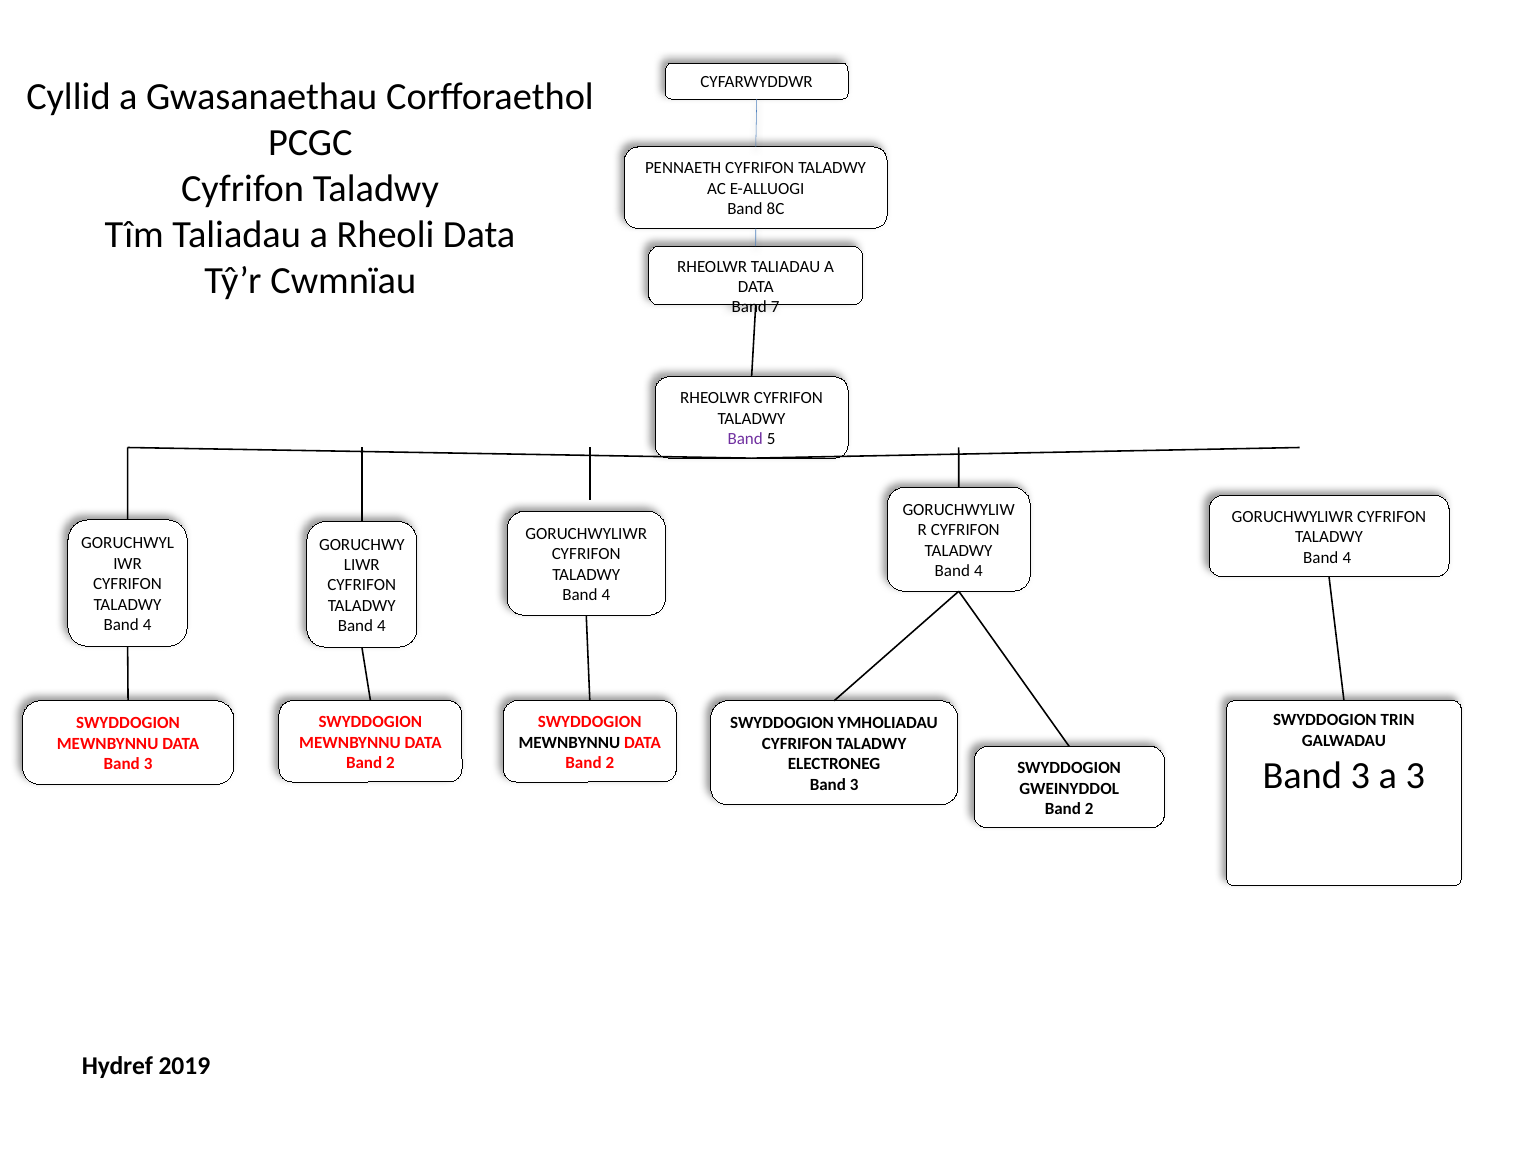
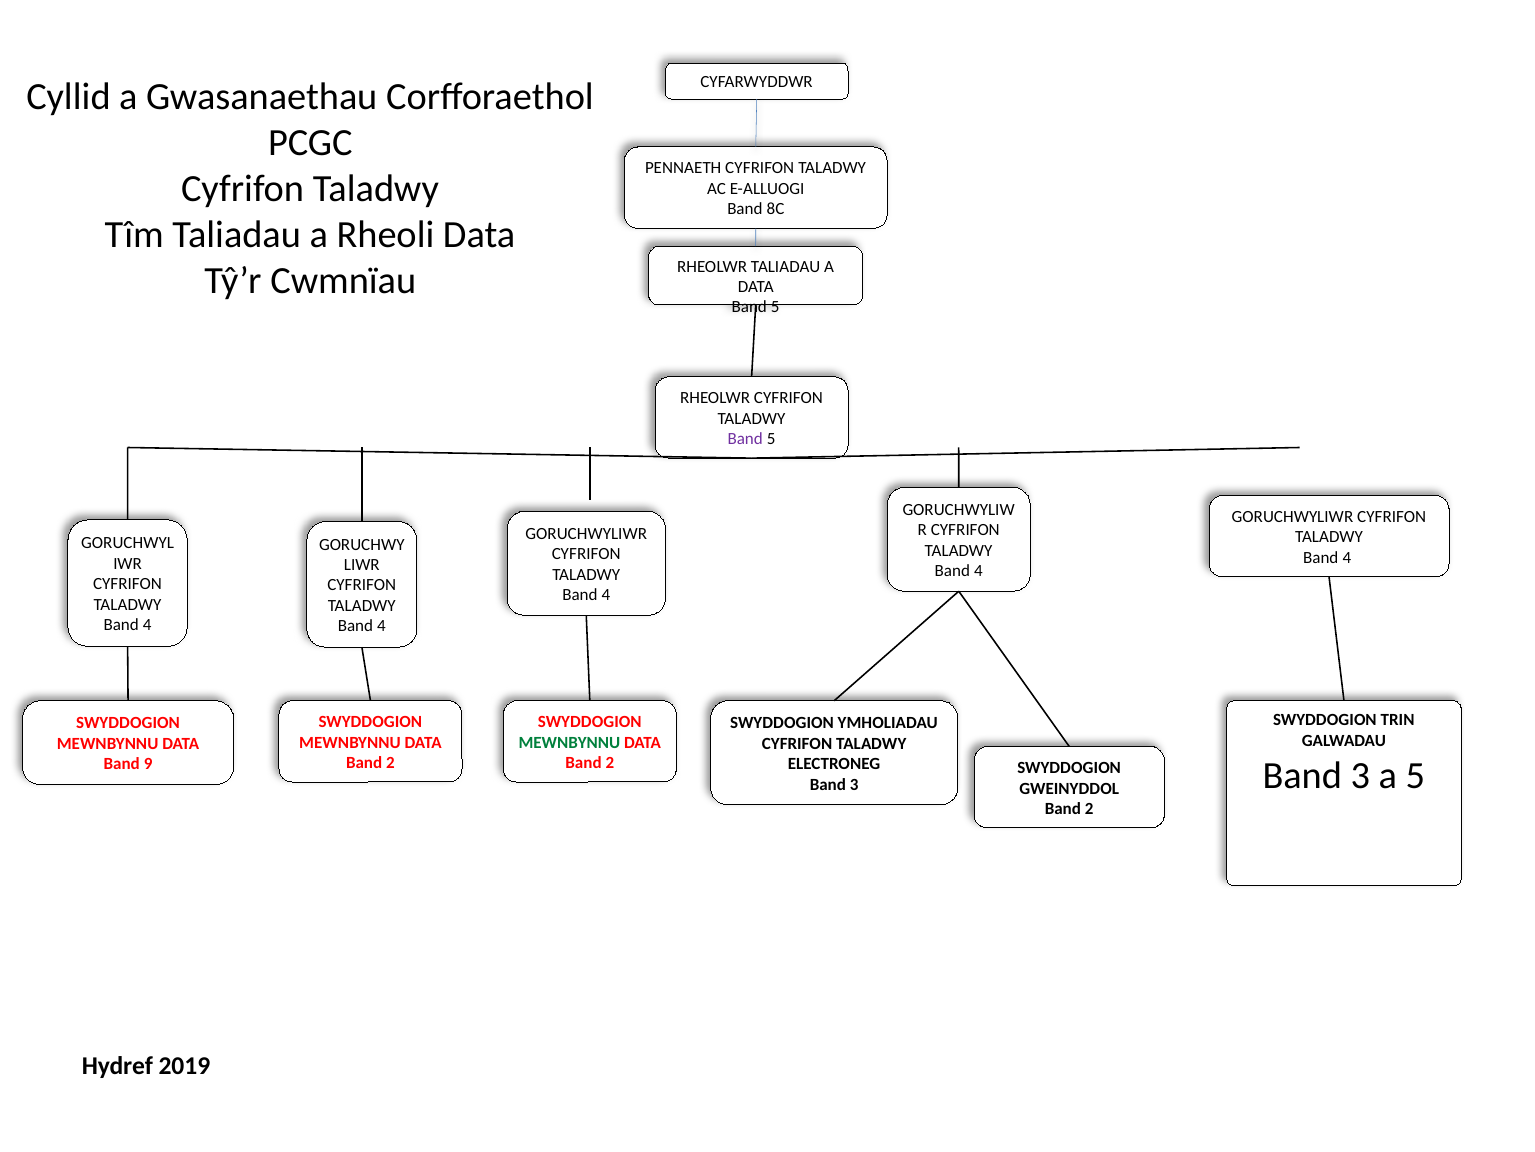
7 at (775, 307): 7 -> 5
MEWNBYNNU at (569, 742) colour: black -> green
3 at (148, 764): 3 -> 9
a 3: 3 -> 5
